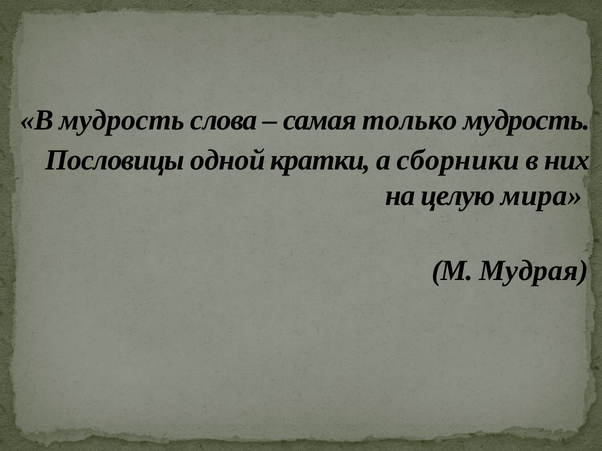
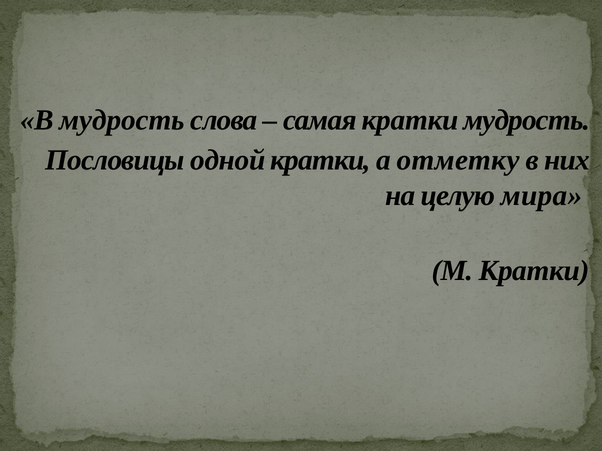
самая только: только -> кратки
сборники: сборники -> отметку
М Мудрая: Мудрая -> Кратки
